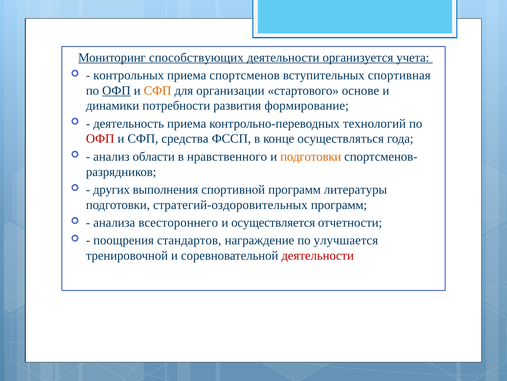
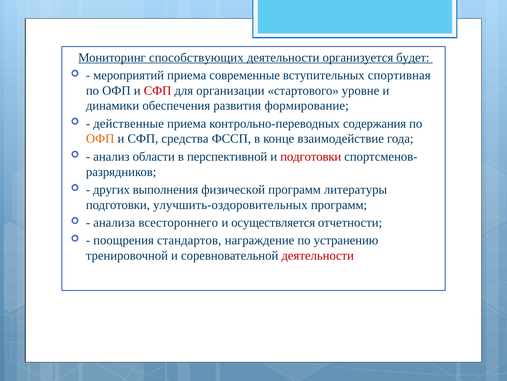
учета: учета -> будет
контрольных: контрольных -> мероприятий
спортсменов: спортсменов -> современные
ОФП at (116, 90) underline: present -> none
СФП at (158, 90) colour: orange -> red
основе: основе -> уровне
потребности: потребности -> обеспечения
деятельность: деятельность -> действенные
технологий: технологий -> содержания
ОФП at (100, 139) colour: red -> orange
осуществляться: осуществляться -> взаимодействие
нравственного: нравственного -> перспективной
подготовки at (311, 156) colour: orange -> red
спортивной: спортивной -> физической
стратегий-оздоровительных: стратегий-оздоровительных -> улучшить-оздоровительных
улучшается: улучшается -> устранению
